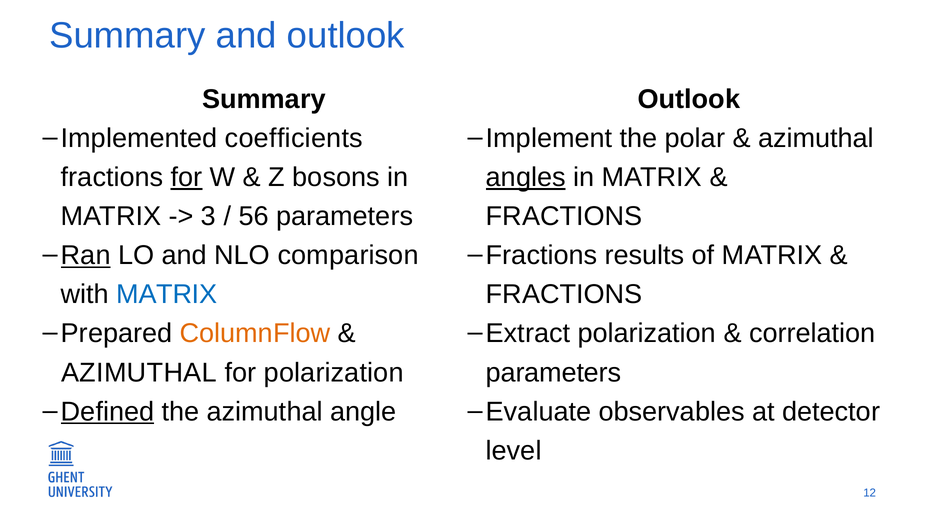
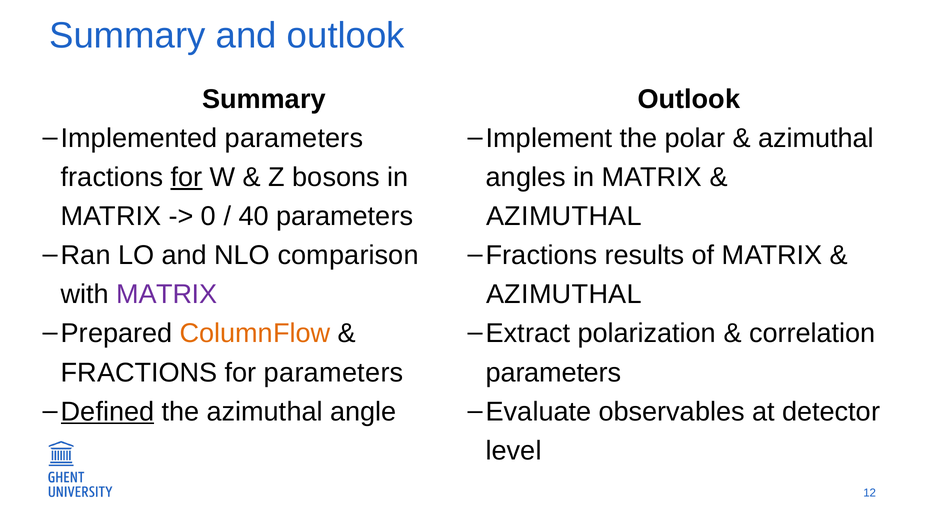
Implemented coefficients: coefficients -> parameters
angles underline: present -> none
3: 3 -> 0
56: 56 -> 40
FRACTIONS at (564, 216): FRACTIONS -> AZIMUTHAL
Ran underline: present -> none
MATRIX at (167, 294) colour: blue -> purple
FRACTIONS at (564, 294): FRACTIONS -> AZIMUTHAL
AZIMUTHAL at (139, 372): AZIMUTHAL -> FRACTIONS
for polarization: polarization -> parameters
